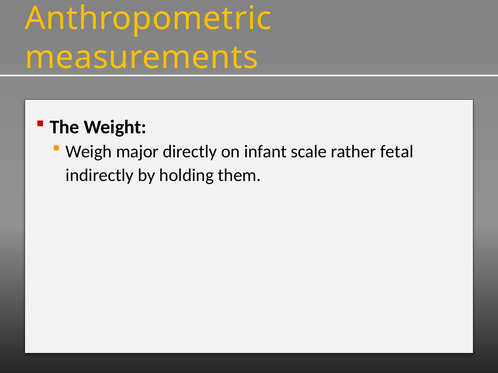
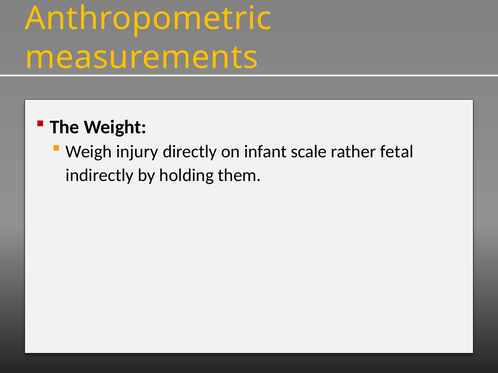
major: major -> injury
